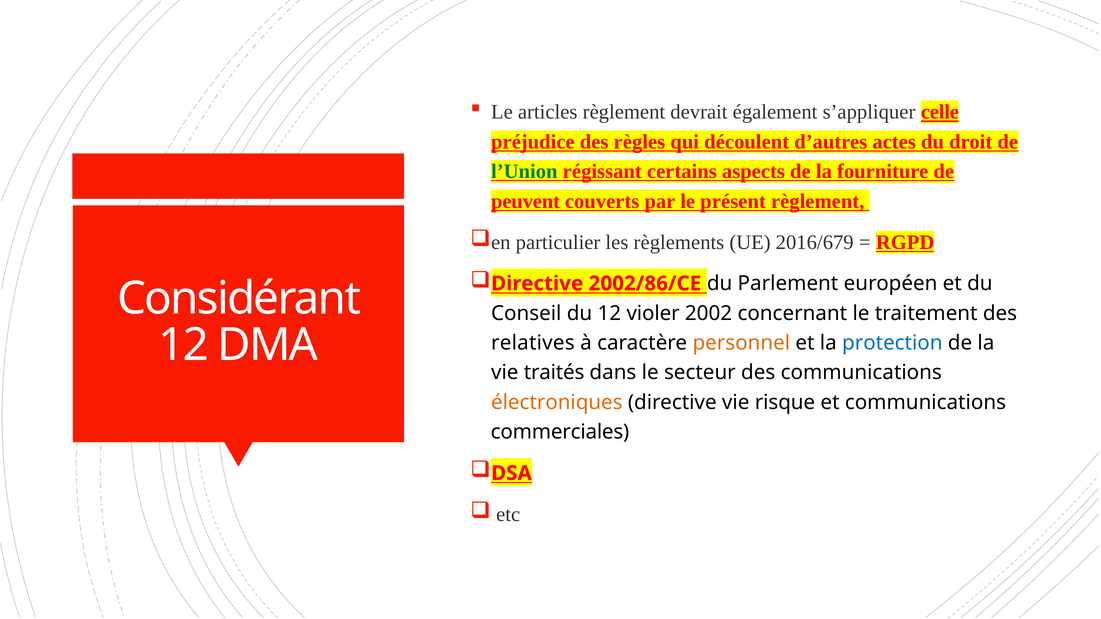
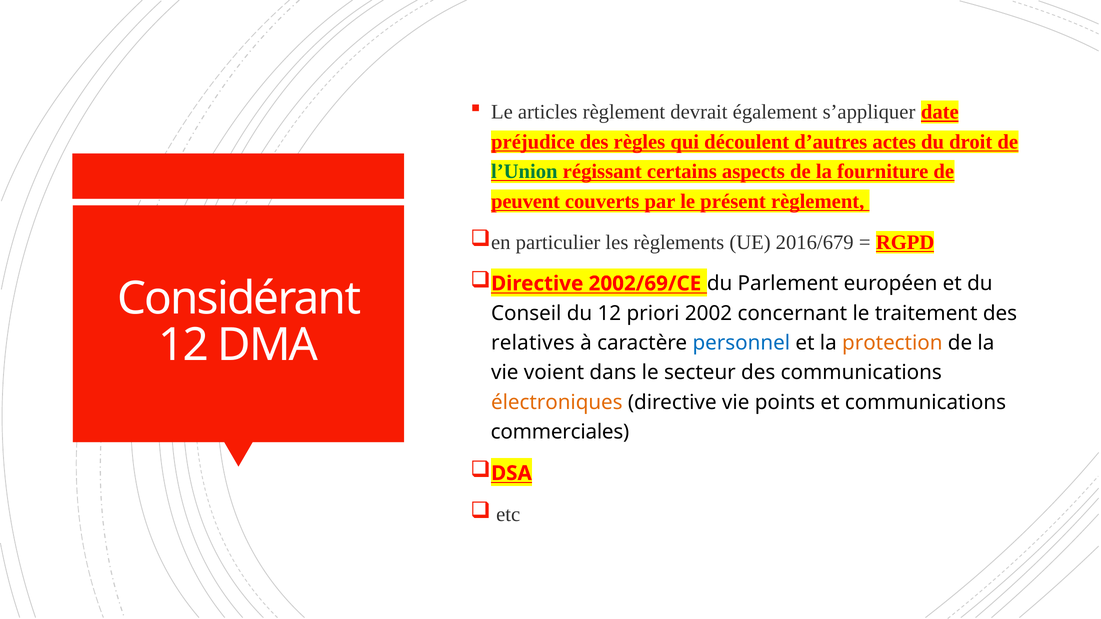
celle: celle -> date
2002/86/CE: 2002/86/CE -> 2002/69/CE
violer: violer -> priori
personnel colour: orange -> blue
protection colour: blue -> orange
traités: traités -> voient
risque: risque -> points
